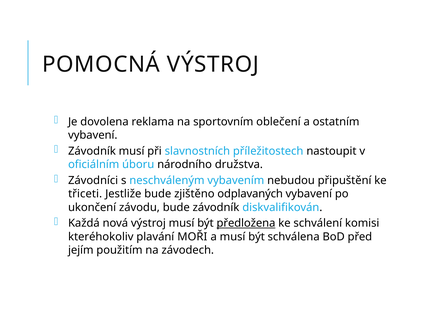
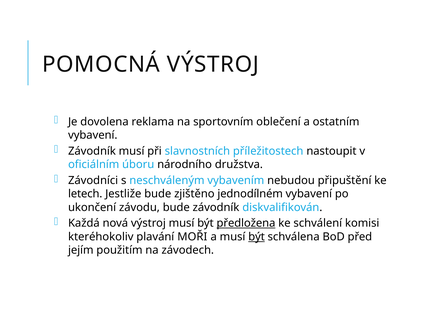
třiceti: třiceti -> letech
odplavaných: odplavaných -> jednodílném
být at (257, 237) underline: none -> present
